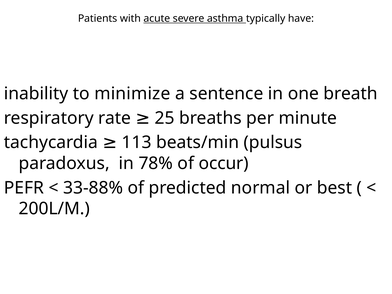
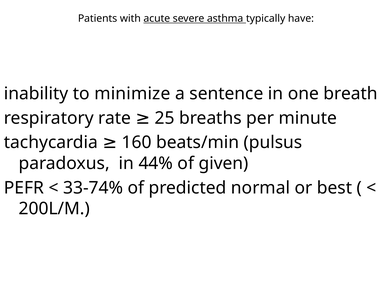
113: 113 -> 160
78%: 78% -> 44%
occur: occur -> given
33-88%: 33-88% -> 33-74%
